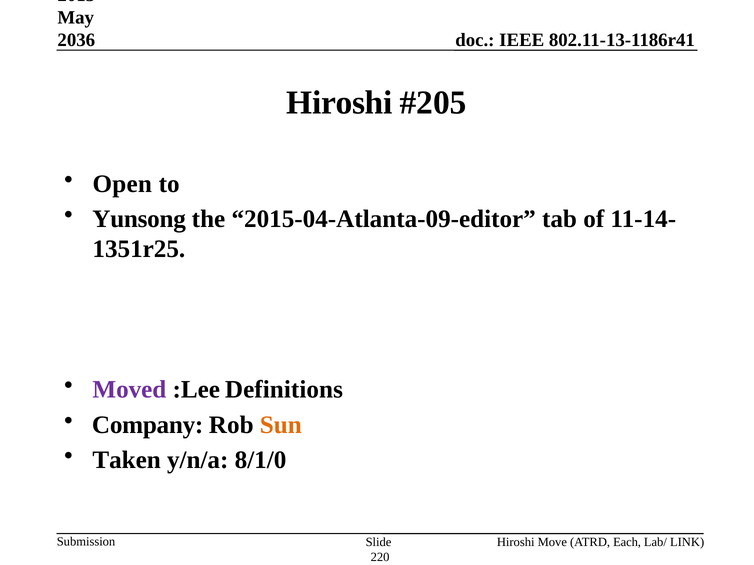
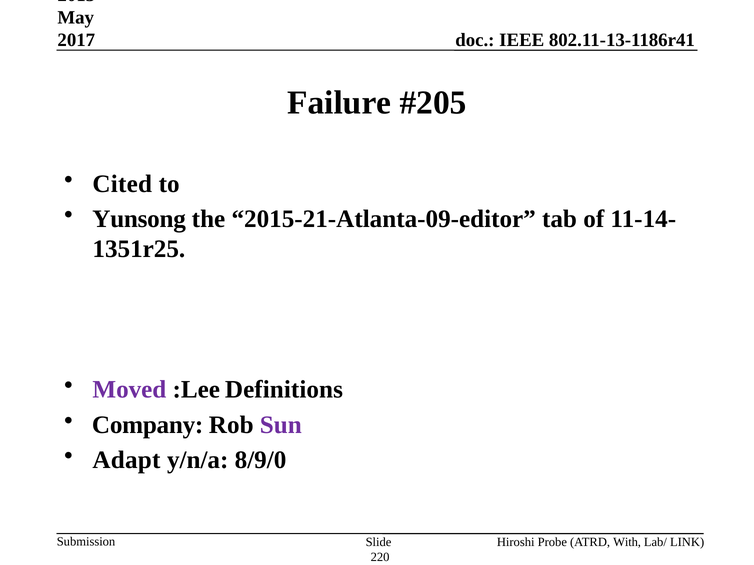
2036: 2036 -> 2017
Hiroshi at (339, 103): Hiroshi -> Failure
Open: Open -> Cited
2015-04-Atlanta-09-editor: 2015-04-Atlanta-09-editor -> 2015-21-Atlanta-09-editor
Sun colour: orange -> purple
Taken: Taken -> Adapt
8/1/0: 8/1/0 -> 8/9/0
Move: Move -> Probe
Each: Each -> With
